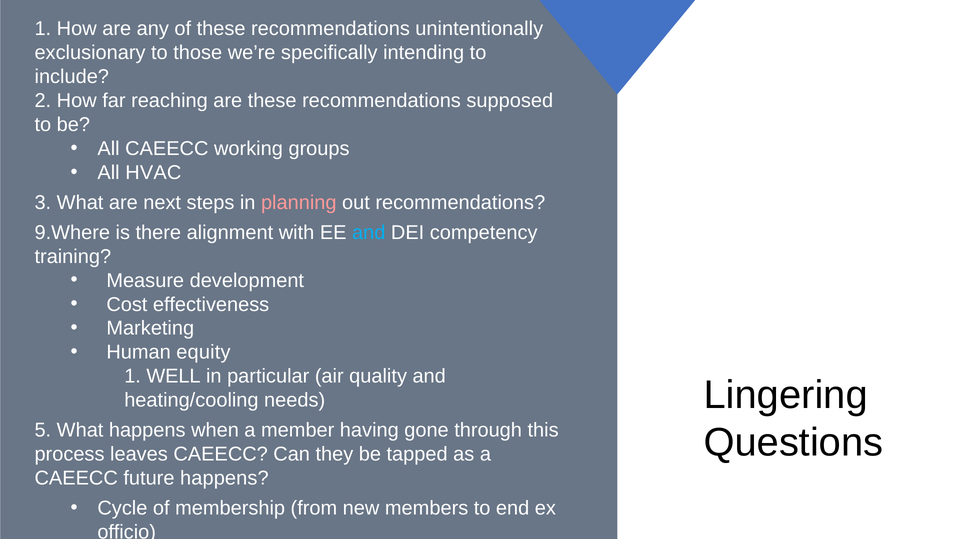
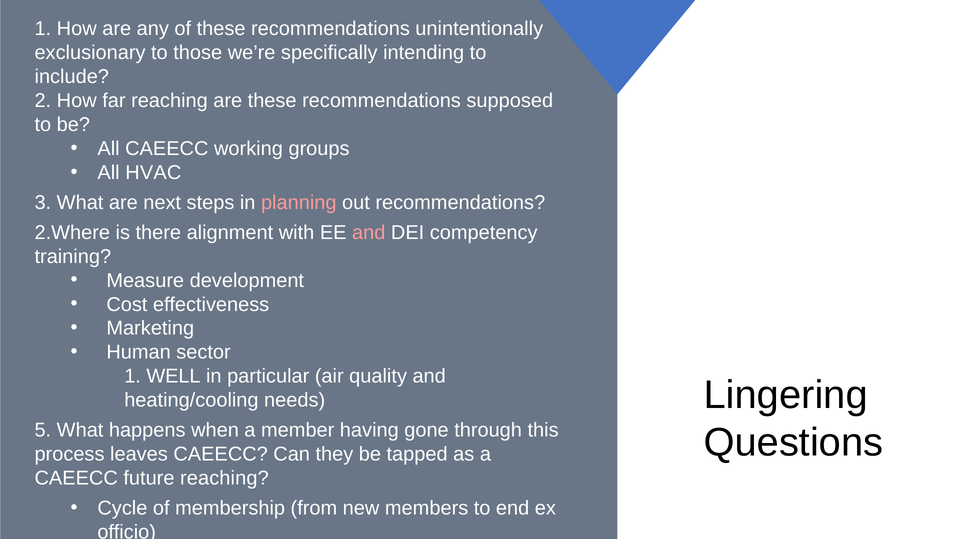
9.Where: 9.Where -> 2.Where
and at (369, 232) colour: light blue -> pink
equity: equity -> sector
future happens: happens -> reaching
